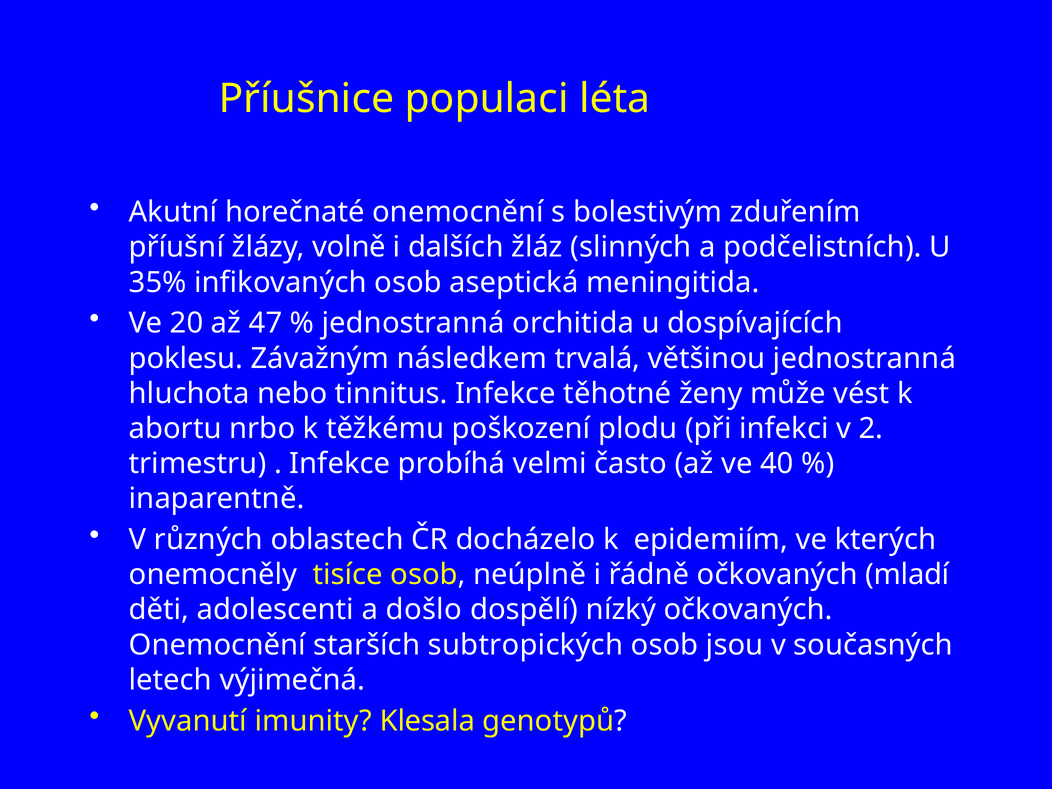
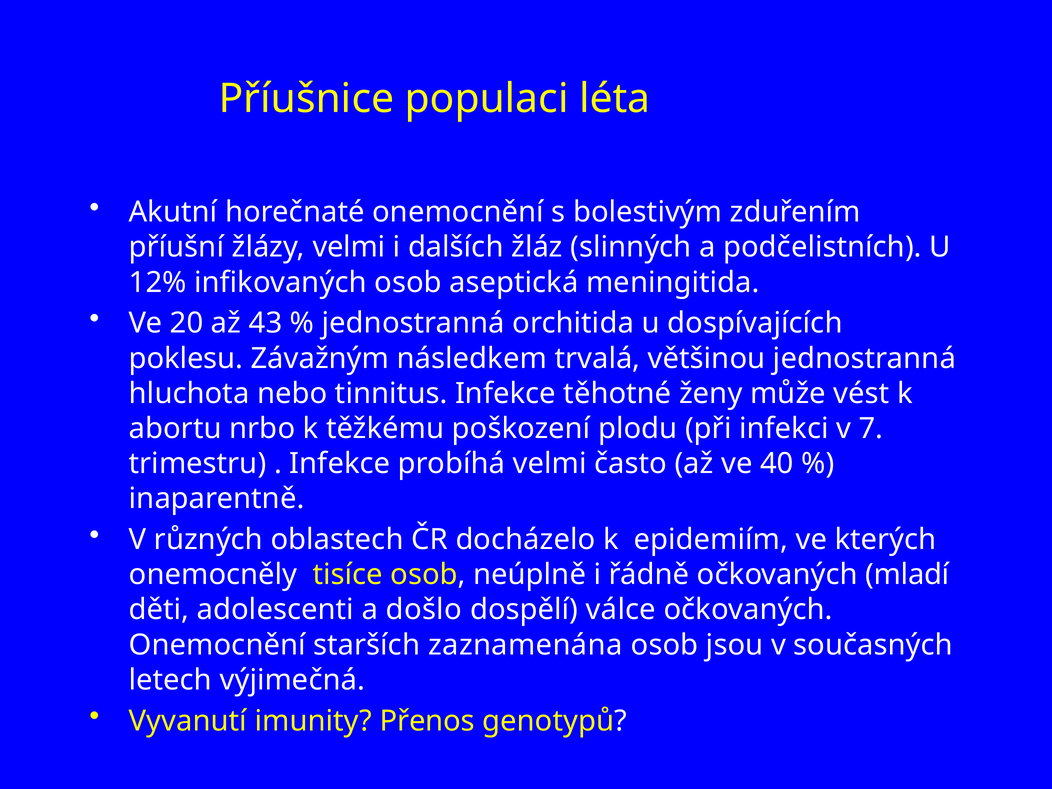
žlázy volně: volně -> velmi
35%: 35% -> 12%
47: 47 -> 43
2: 2 -> 7
nízký: nízký -> válce
subtropických: subtropických -> zaznamenána
Klesala: Klesala -> Přenos
